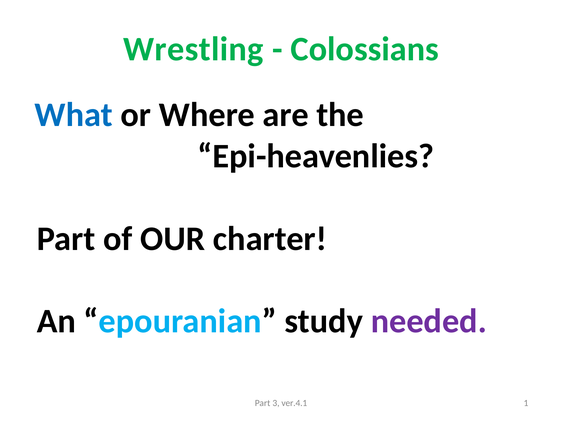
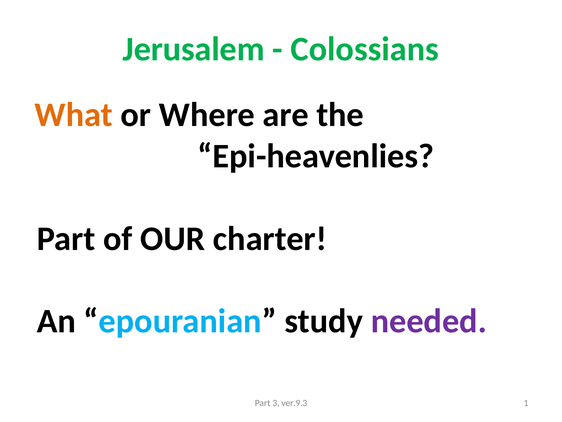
Wrestling: Wrestling -> Jerusalem
What colour: blue -> orange
ver.4.1: ver.4.1 -> ver.9.3
